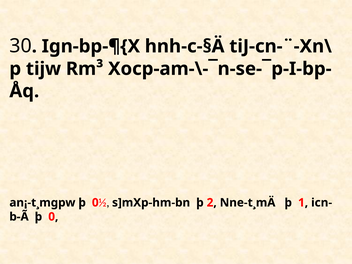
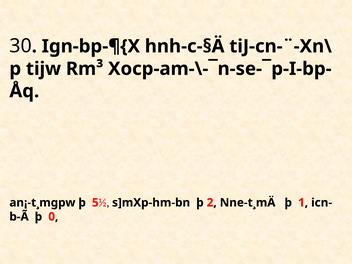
an¡-t¸mgpw þ 0: 0 -> 5
